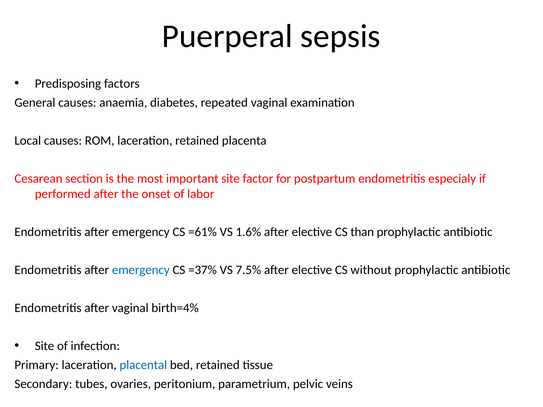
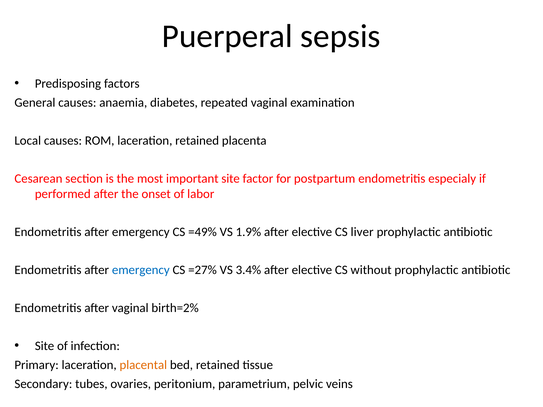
=61%: =61% -> =49%
1.6%: 1.6% -> 1.9%
than: than -> liver
=37%: =37% -> =27%
7.5%: 7.5% -> 3.4%
birth=4%: birth=4% -> birth=2%
placental colour: blue -> orange
